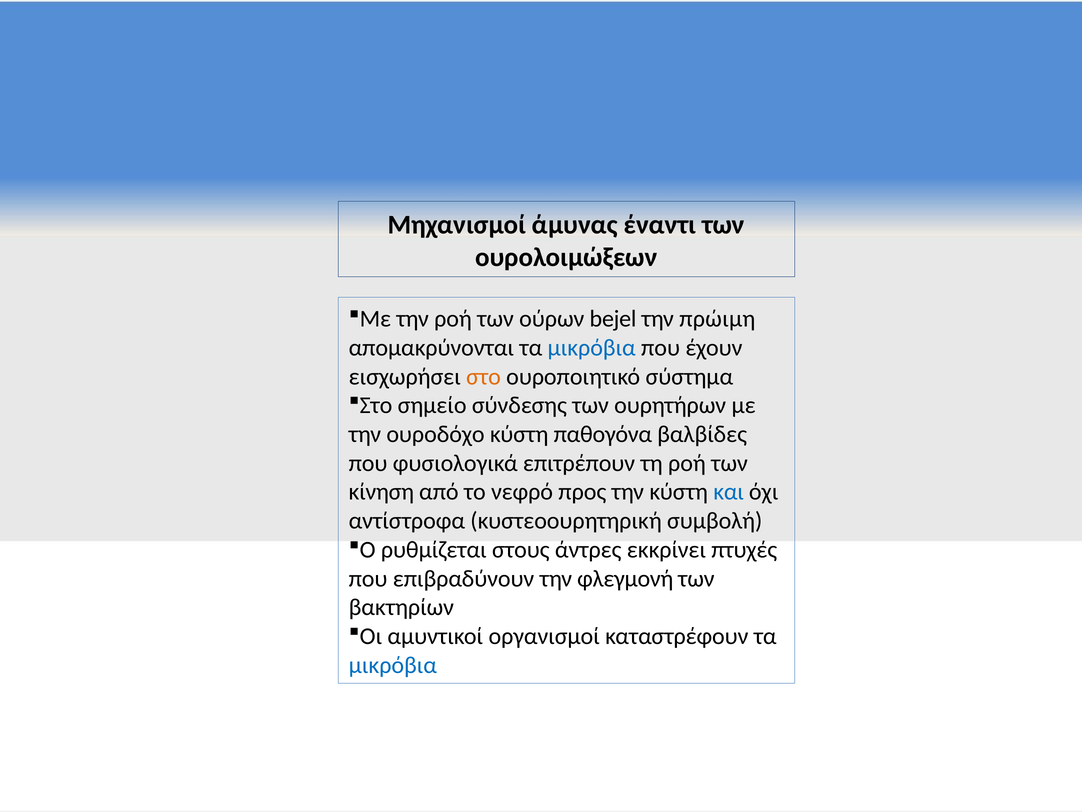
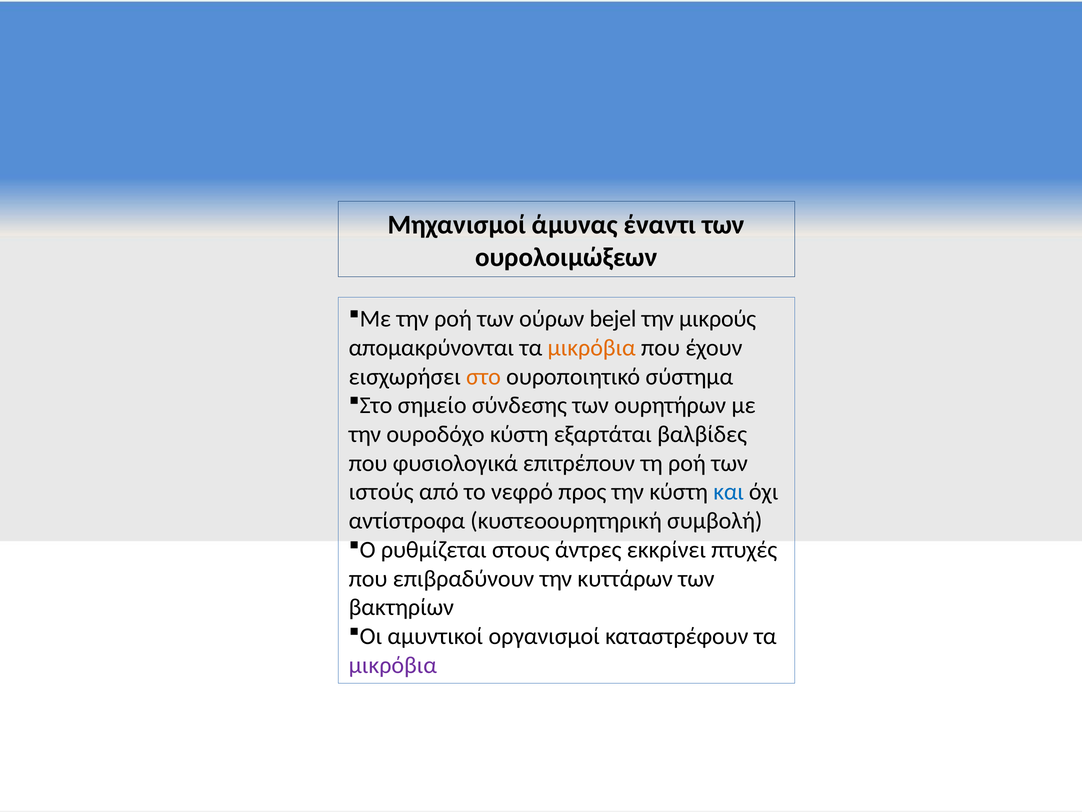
πρώιμη: πρώιμη -> μικρούς
μικρόβια at (592, 348) colour: blue -> orange
παθογόνα: παθογόνα -> εξαρτάται
κίνηση: κίνηση -> ιστούς
φλεγμονή: φλεγμονή -> κυττάρων
μικρόβια at (393, 665) colour: blue -> purple
